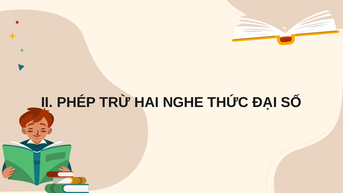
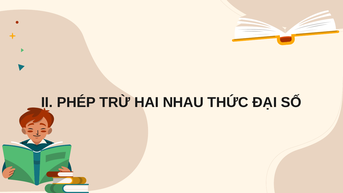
NGHE: NGHE -> NHAU
